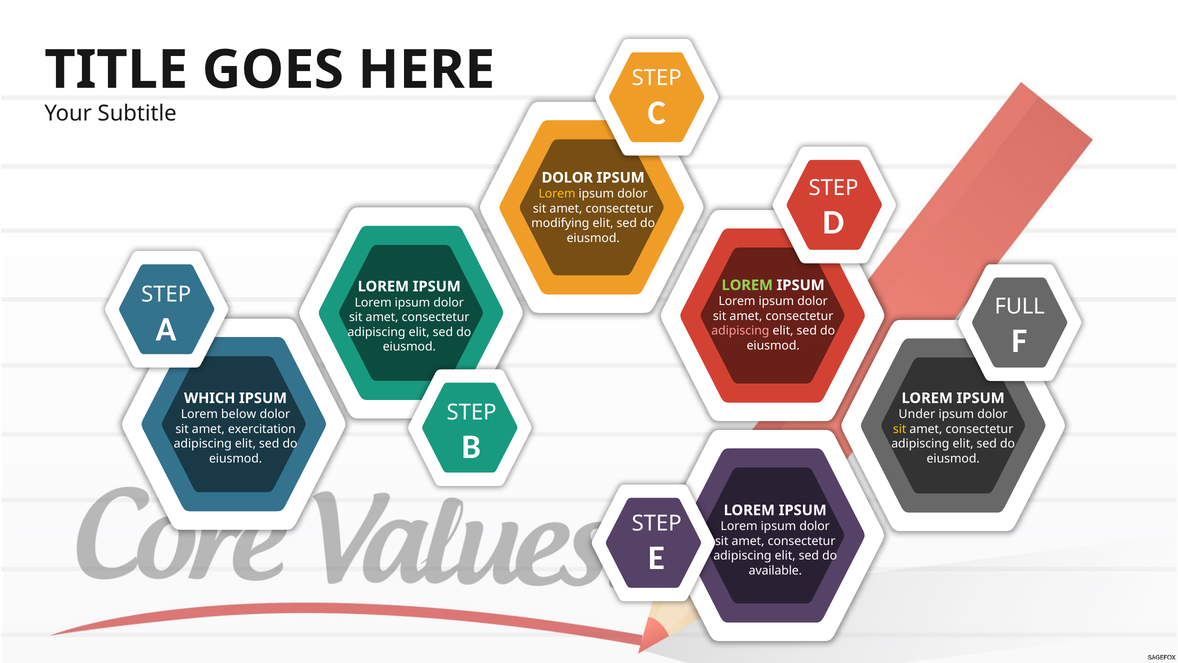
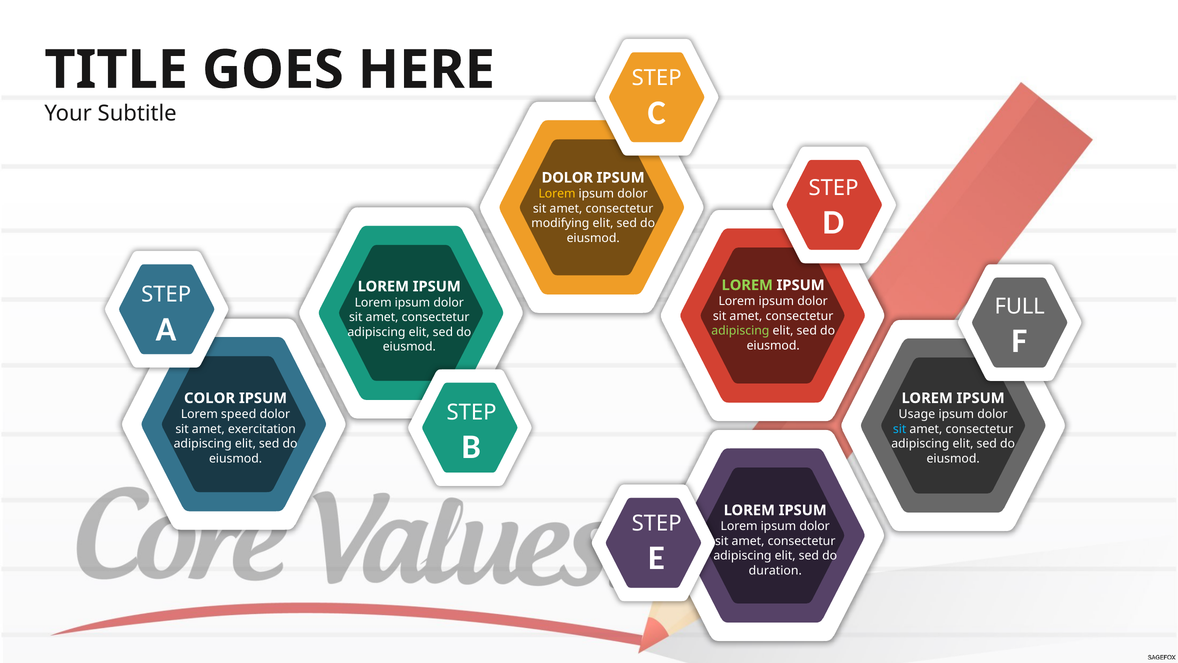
adipiscing at (740, 331) colour: pink -> light green
WHICH: WHICH -> COLOR
below: below -> speed
Under: Under -> Usage
sit at (900, 429) colour: yellow -> light blue
available: available -> duration
